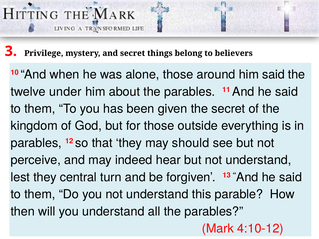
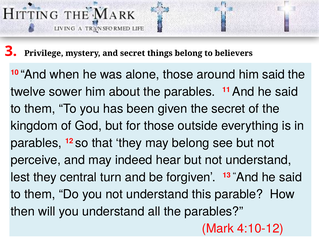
under: under -> sower
may should: should -> belong
